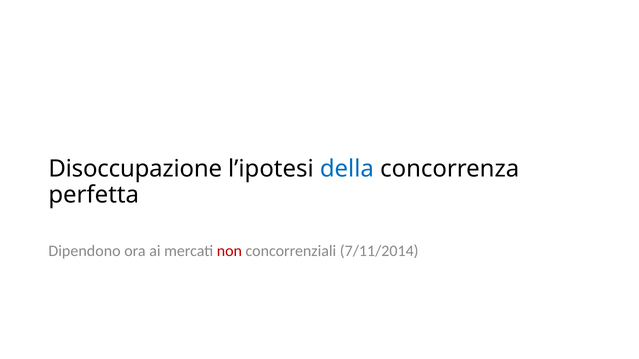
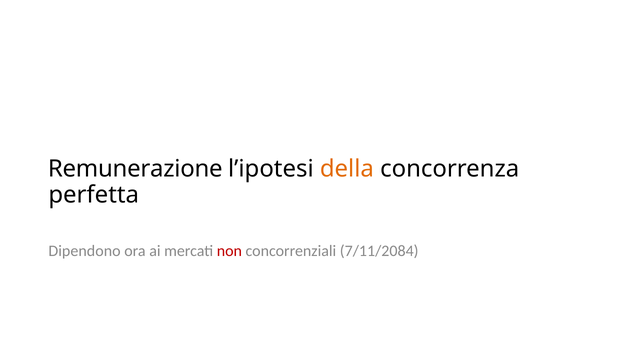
Disoccupazione: Disoccupazione -> Remunerazione
della colour: blue -> orange
7/11/2014: 7/11/2014 -> 7/11/2084
